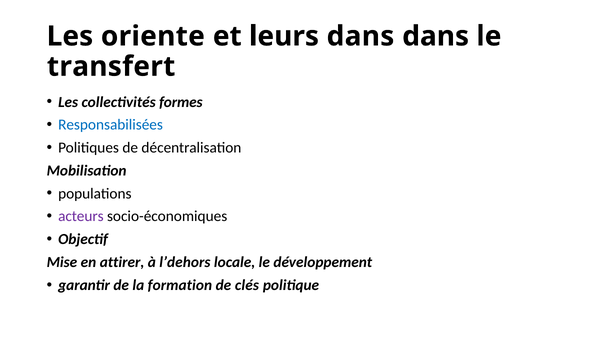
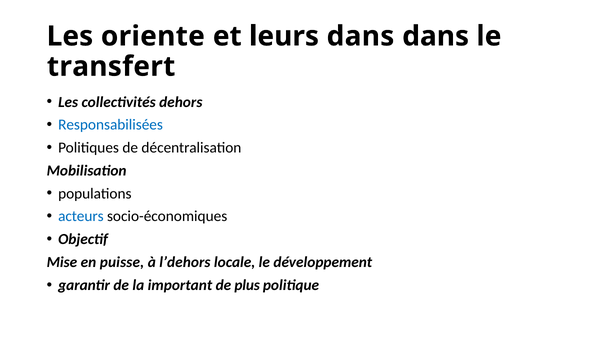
formes: formes -> dehors
acteurs colour: purple -> blue
attirer: attirer -> puisse
formation: formation -> important
clés: clés -> plus
